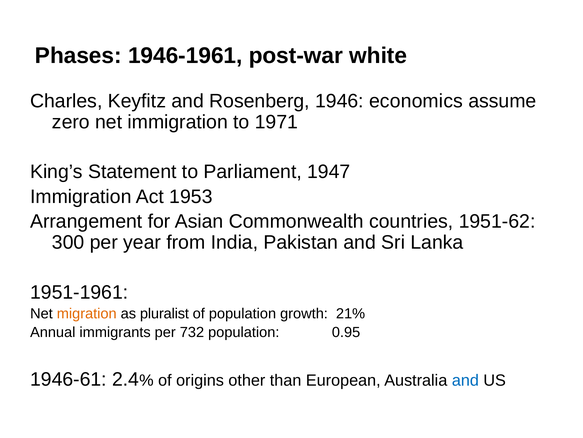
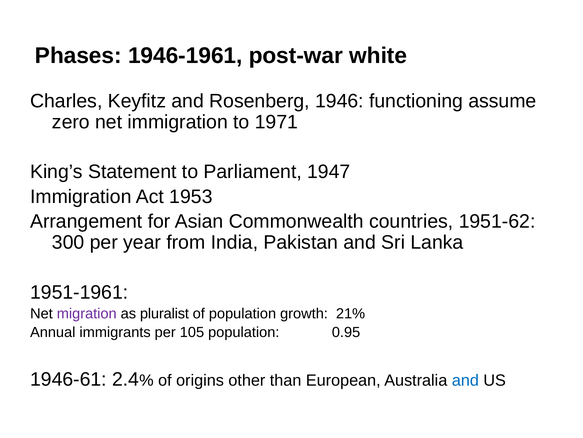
economics: economics -> functioning
migration colour: orange -> purple
732: 732 -> 105
